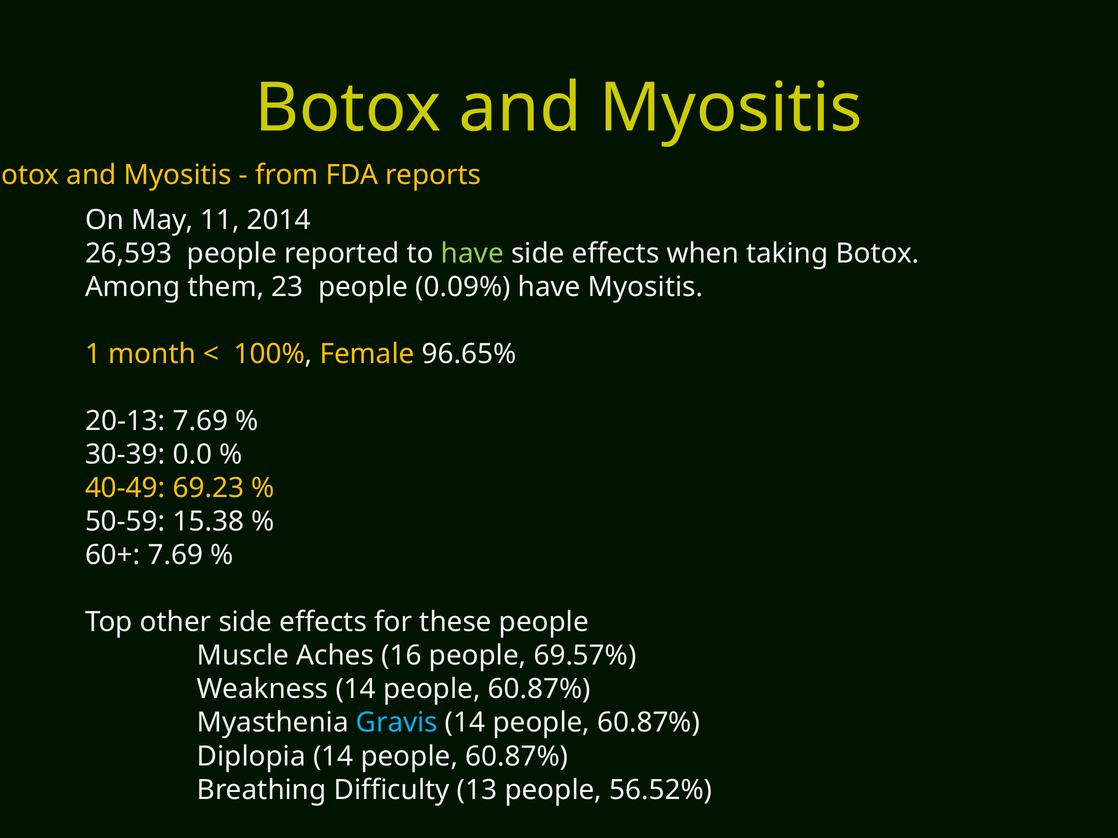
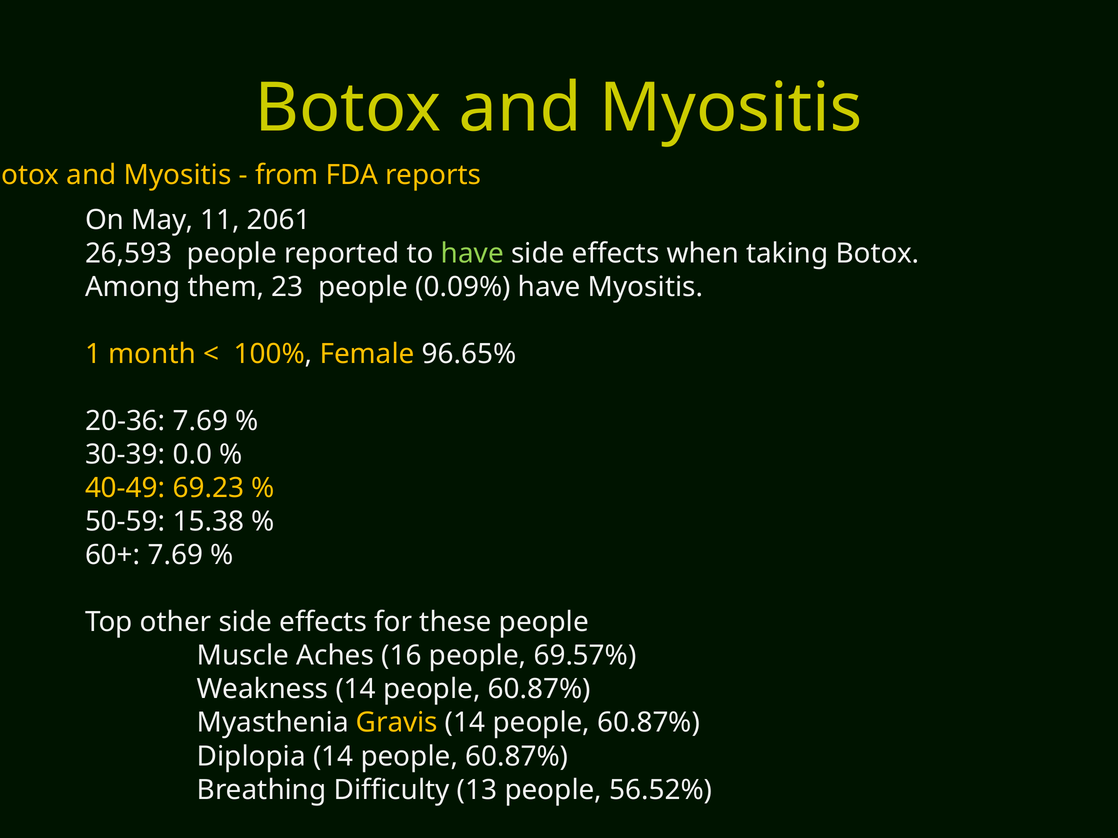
2014: 2014 -> 2061
20-13: 20-13 -> 20-36
Gravis colour: light blue -> yellow
